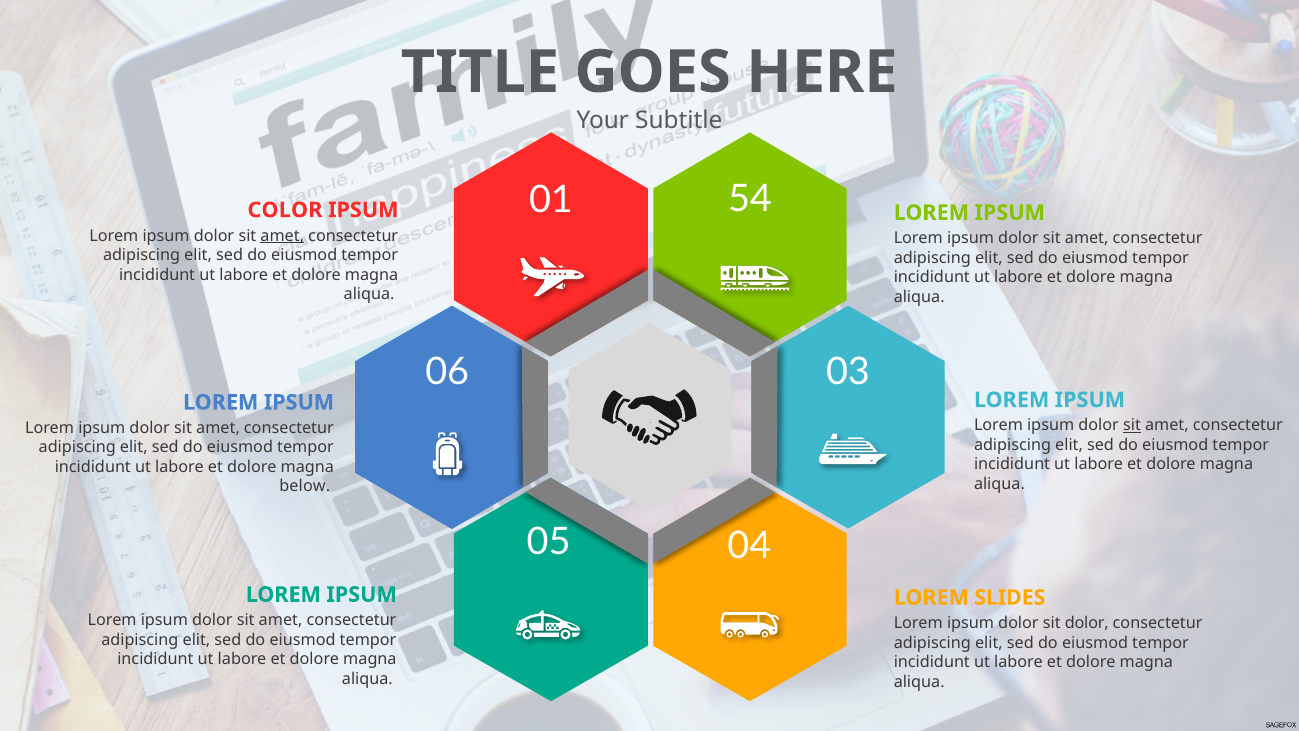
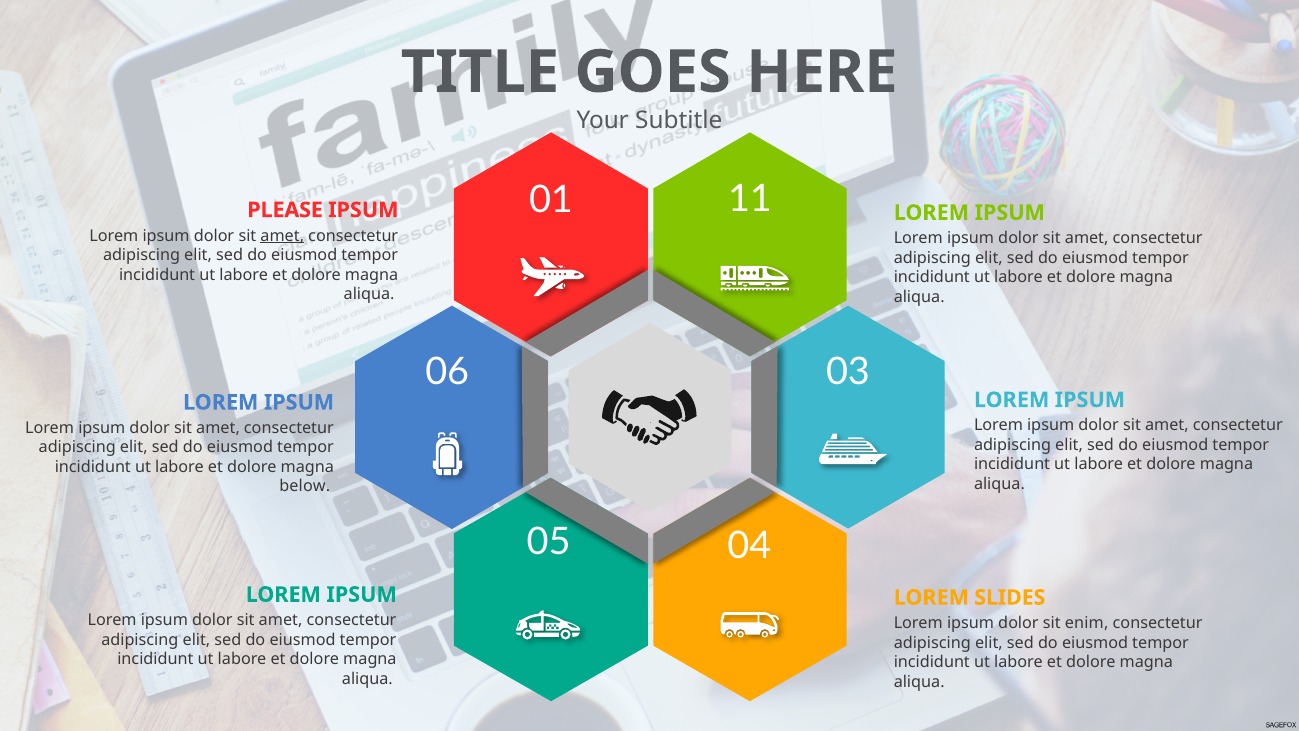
54: 54 -> 11
COLOR: COLOR -> PLEASE
sit at (1132, 425) underline: present -> none
sit dolor: dolor -> enim
